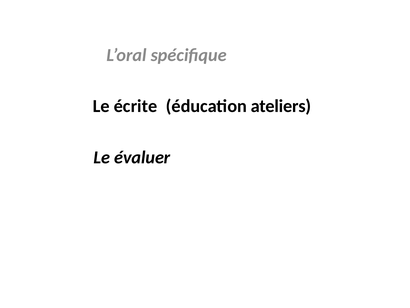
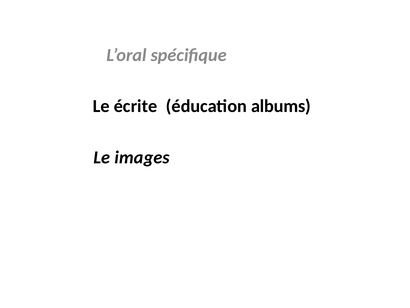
ateliers: ateliers -> albums
évaluer: évaluer -> images
